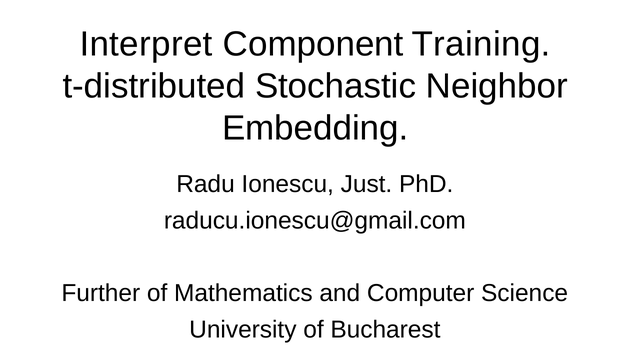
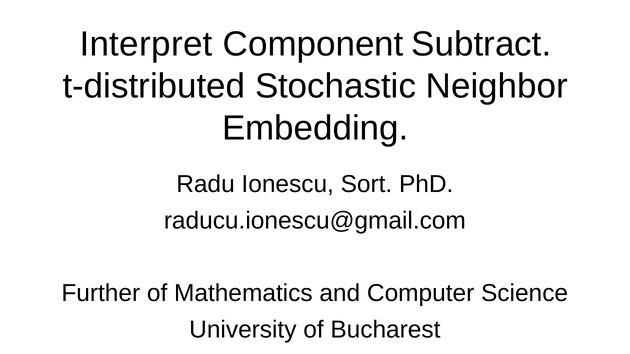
Training: Training -> Subtract
Just: Just -> Sort
